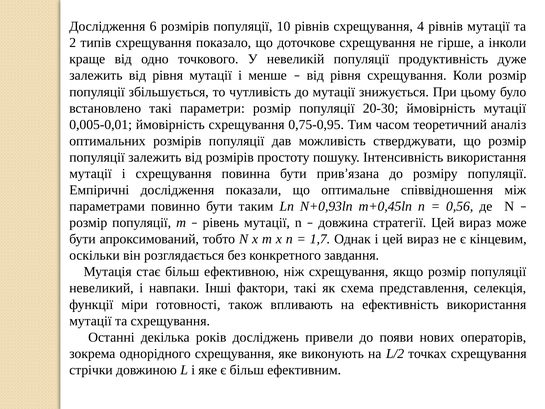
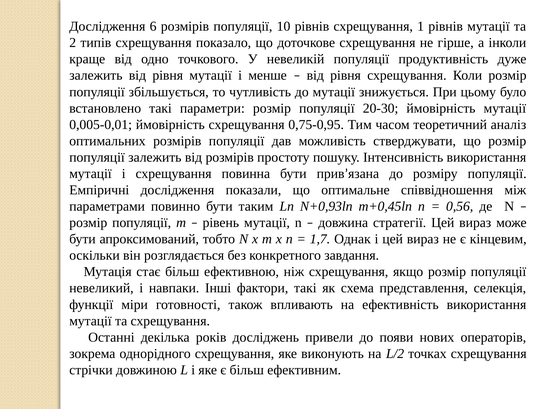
4: 4 -> 1
